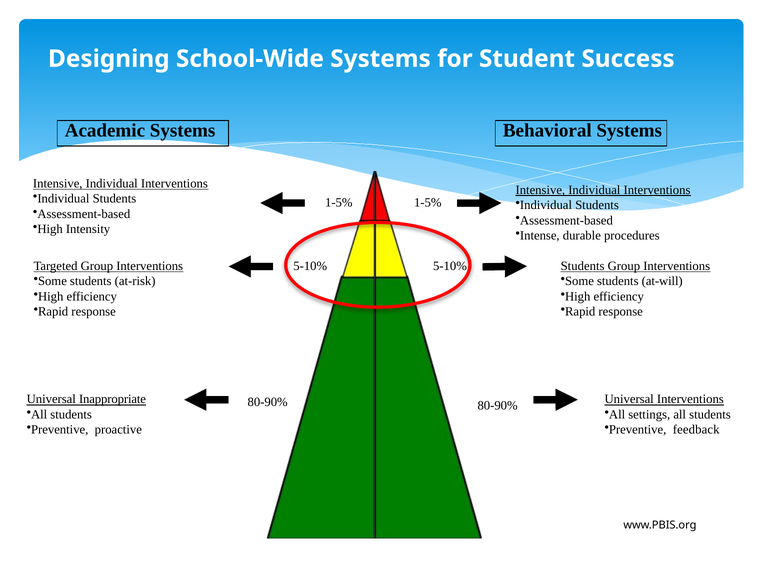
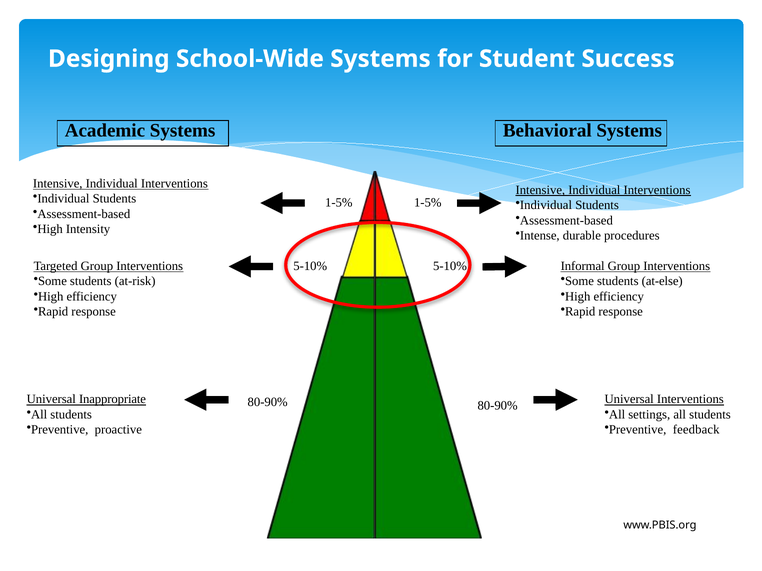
Students at (583, 266): Students -> Informal
at-will: at-will -> at-else
